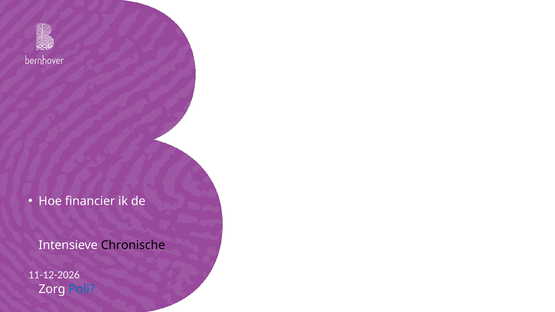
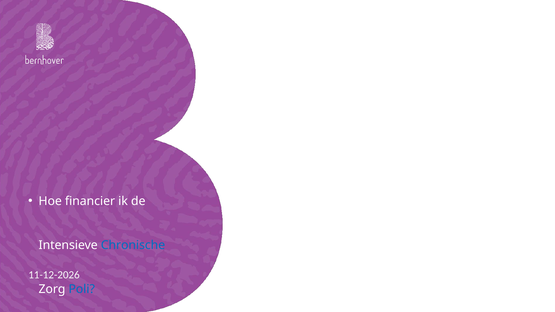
Chronische colour: black -> blue
